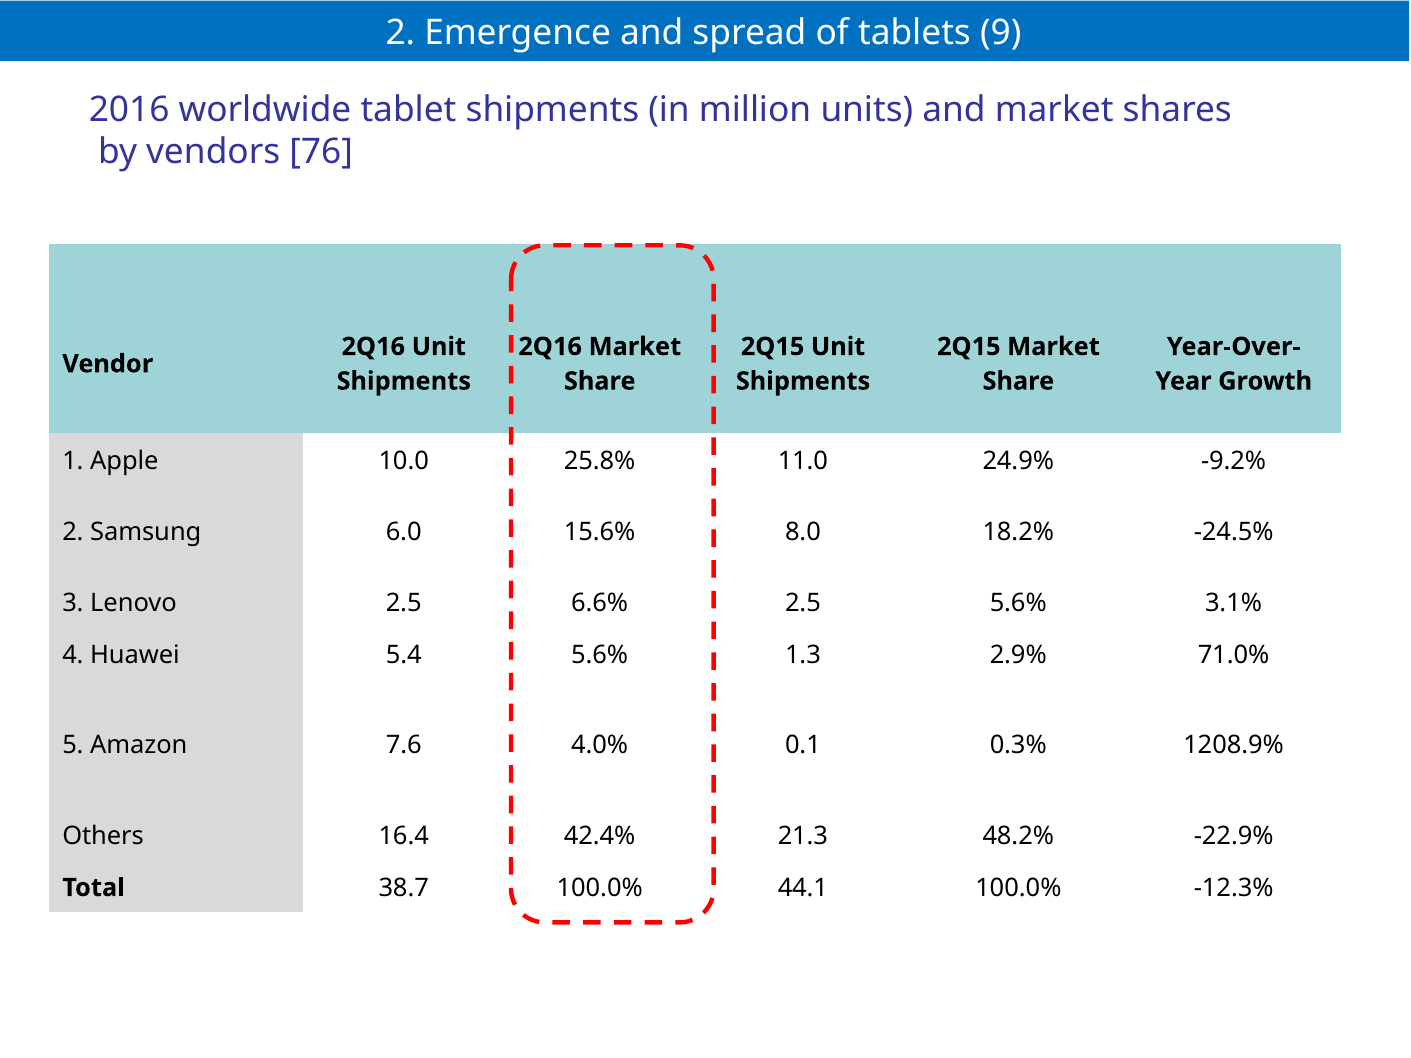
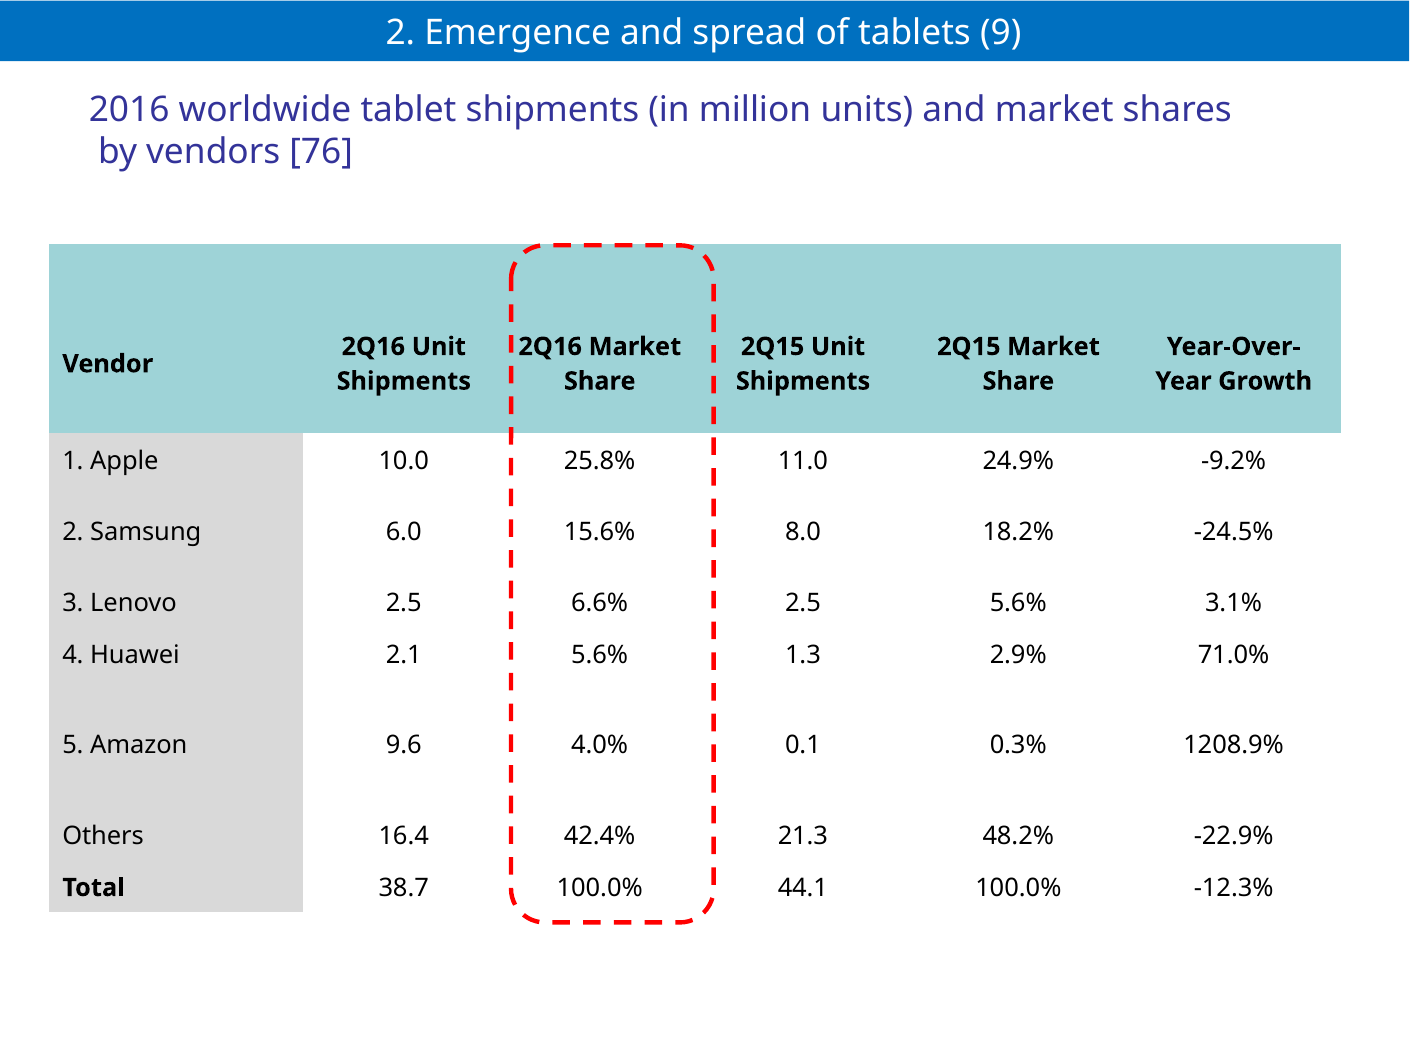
5.4: 5.4 -> 2.1
7.6: 7.6 -> 9.6
